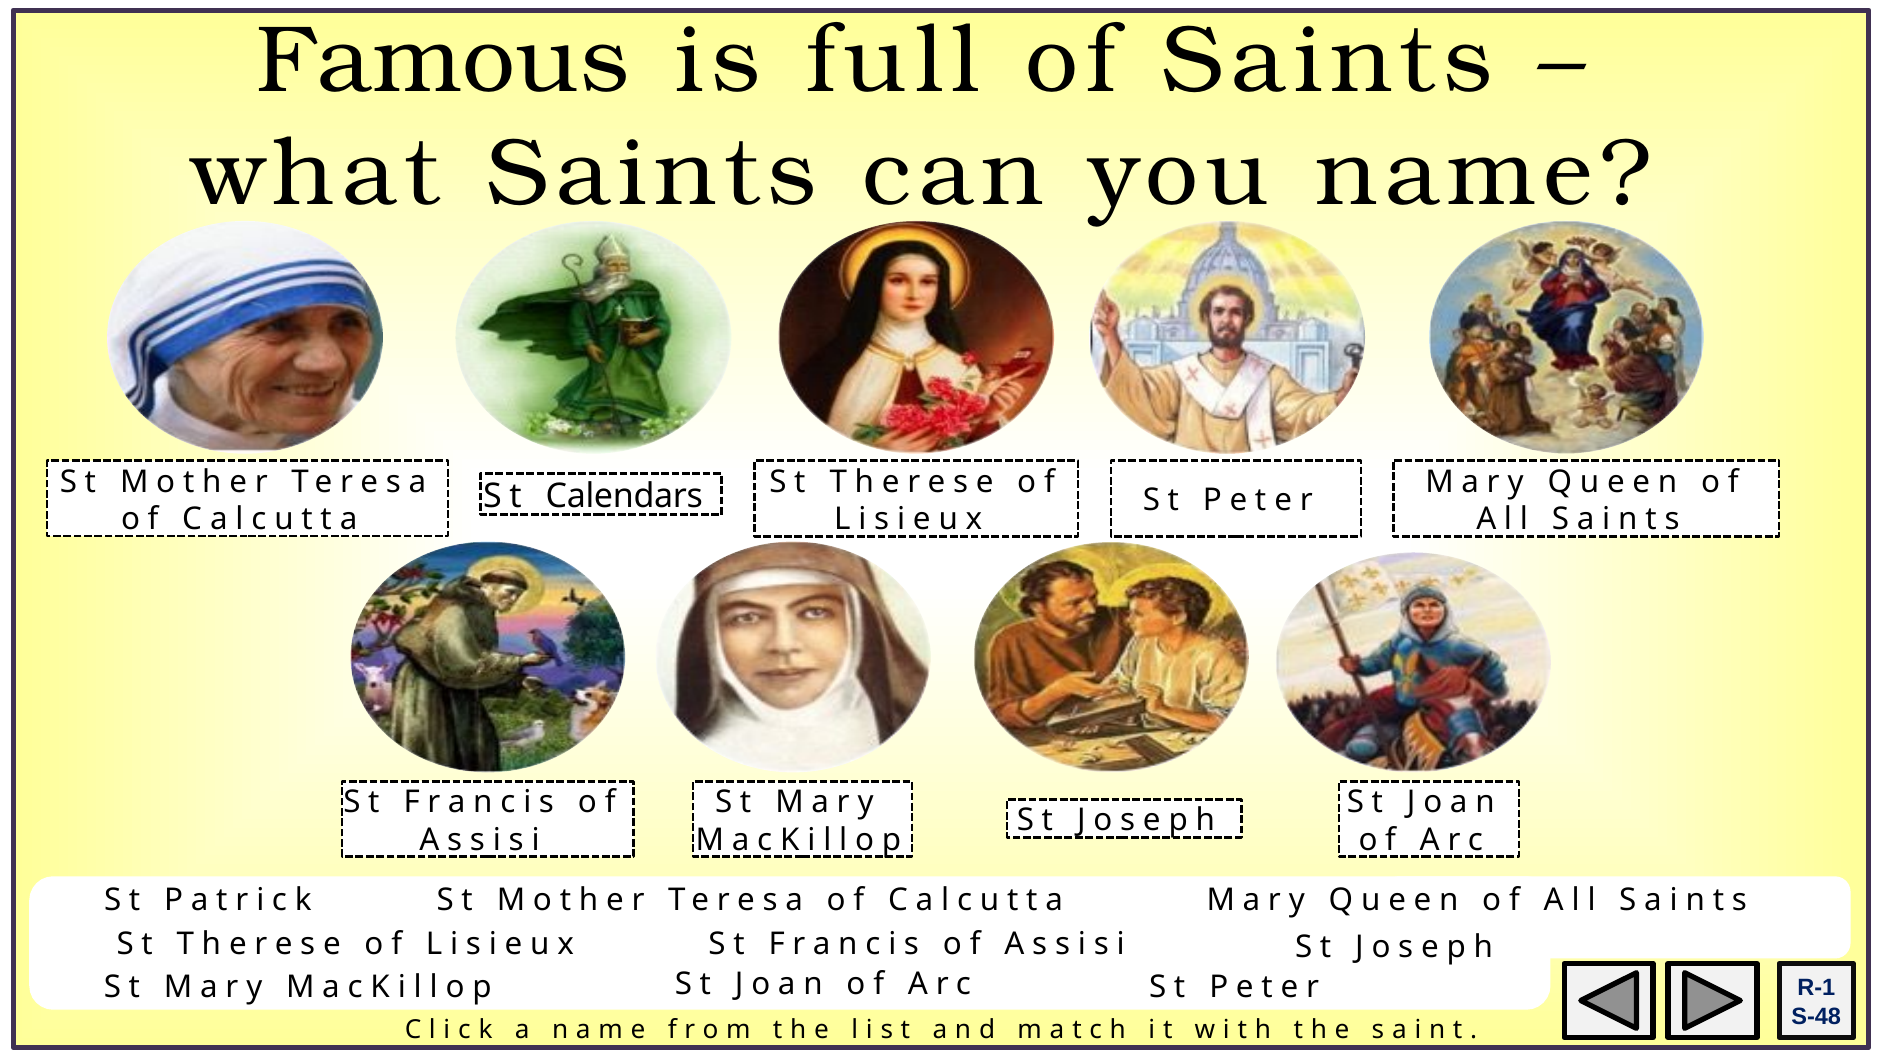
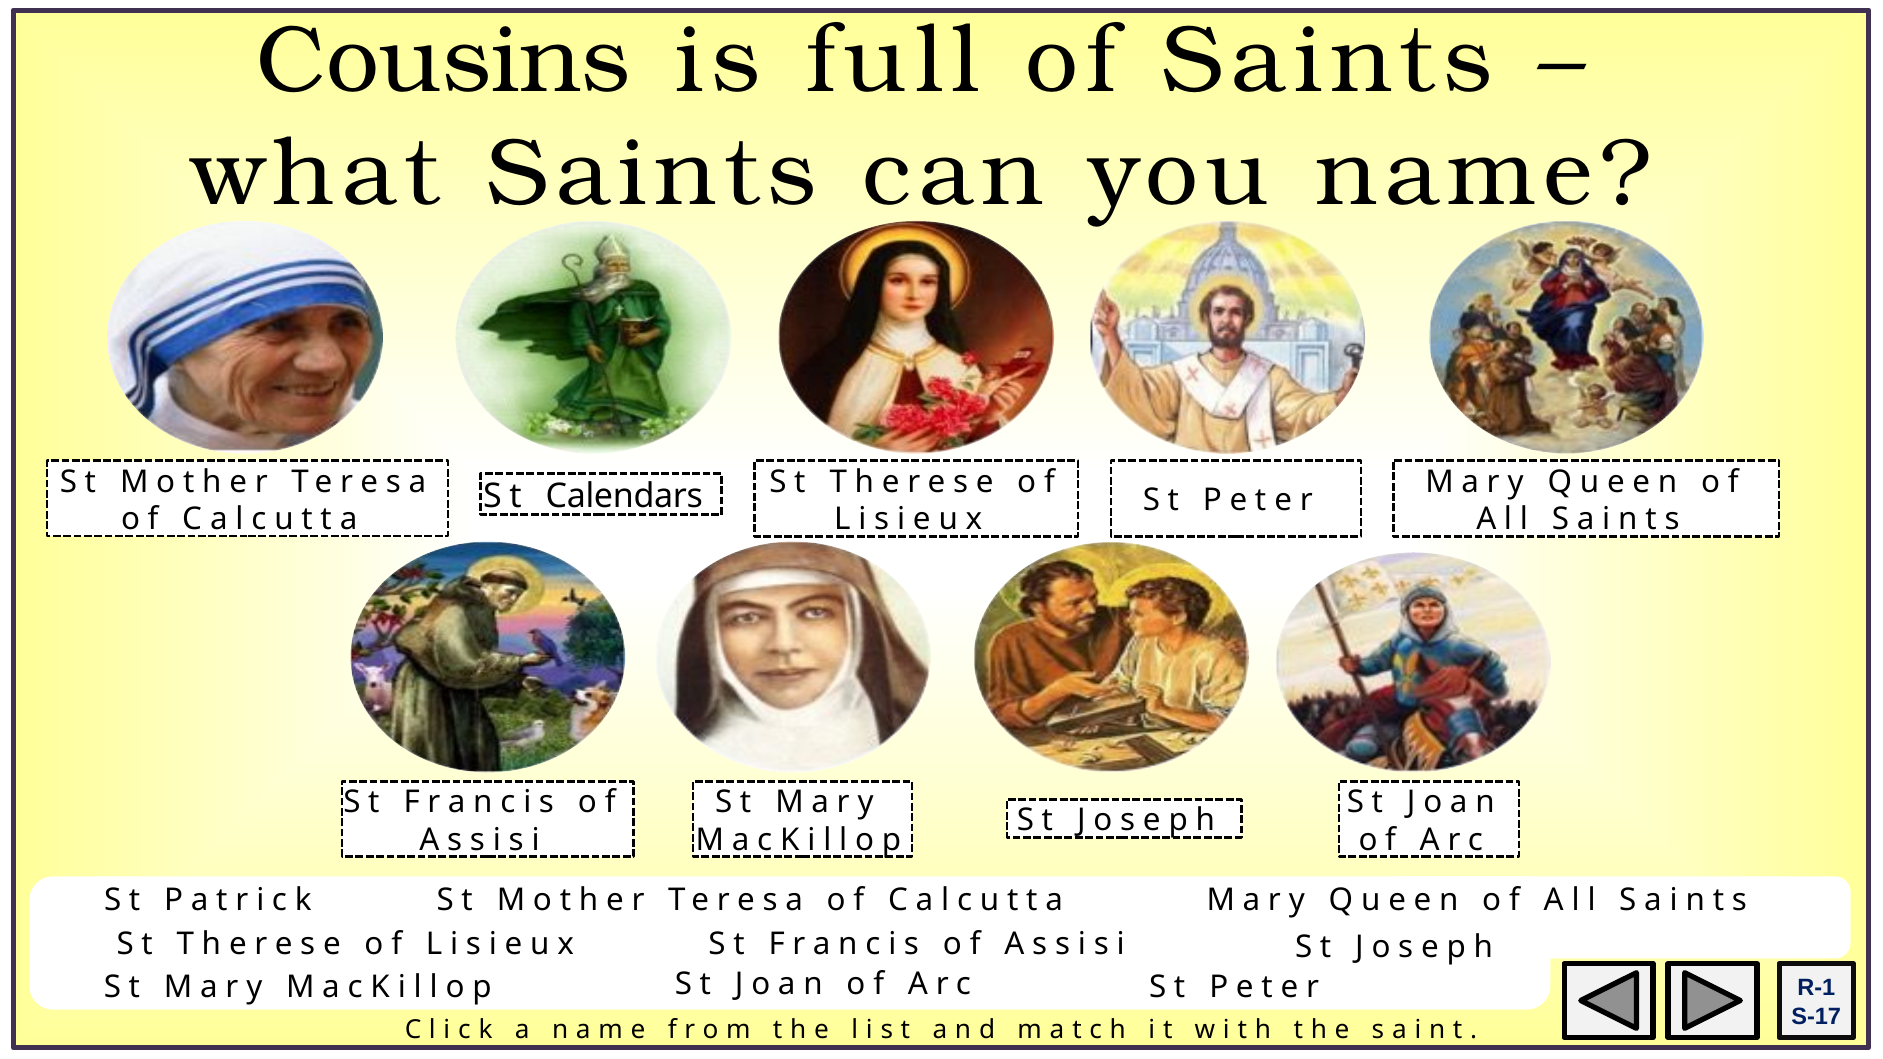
Famous: Famous -> Cousins
S-48: S-48 -> S-17
